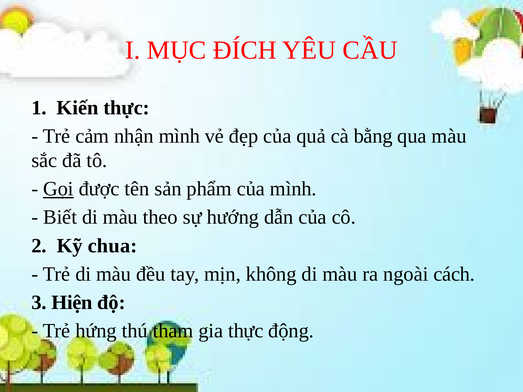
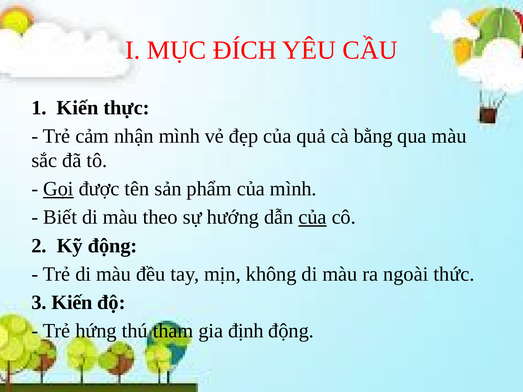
của at (313, 217) underline: none -> present
Kỹ chua: chua -> động
cách: cách -> thức
3 Hiện: Hiện -> Kiến
gia thực: thực -> định
